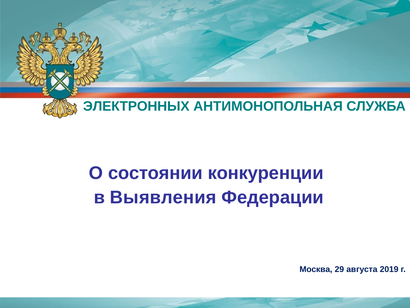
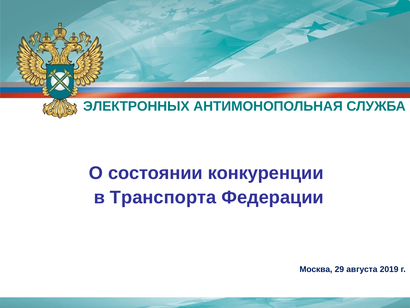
Выявления: Выявления -> Транспорта
